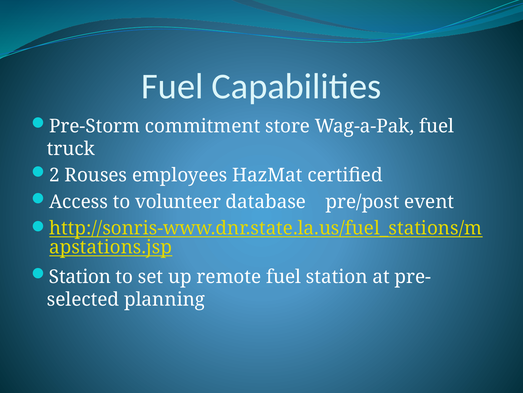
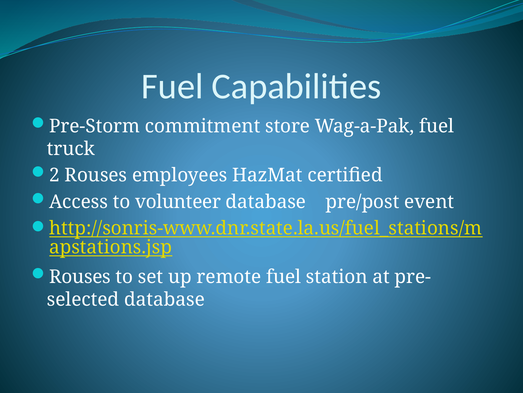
Station at (80, 276): Station -> Rouses
planning at (165, 299): planning -> database
